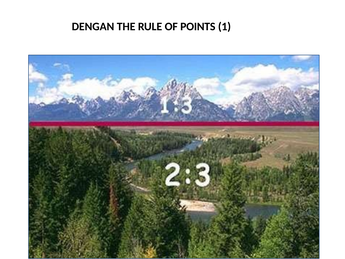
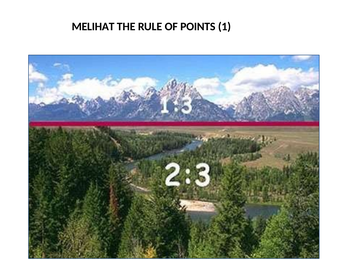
DENGAN: DENGAN -> MELIHAT
